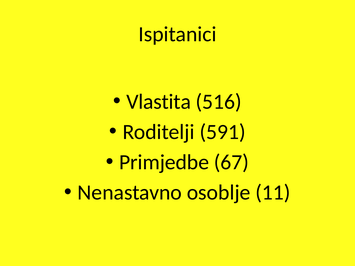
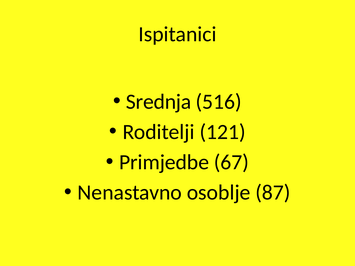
Vlastita: Vlastita -> Srednja
591: 591 -> 121
11: 11 -> 87
